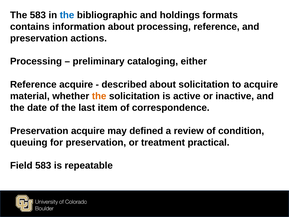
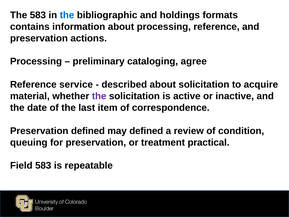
either: either -> agree
Reference acquire: acquire -> service
the at (99, 96) colour: orange -> purple
Preservation acquire: acquire -> defined
